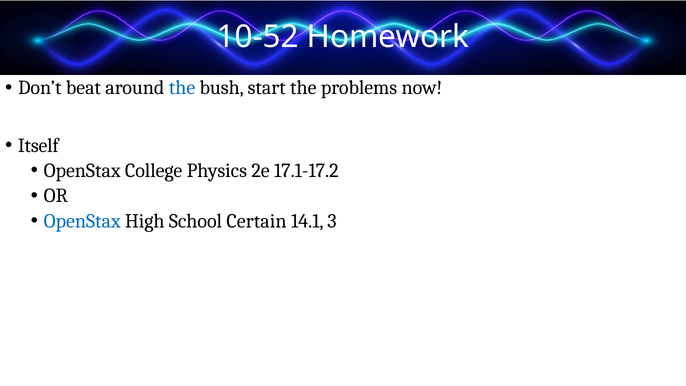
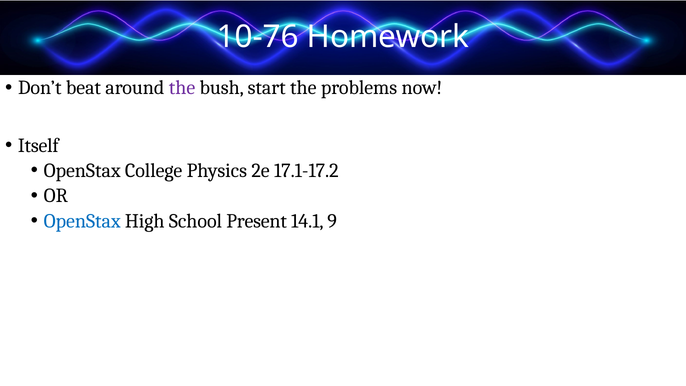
10-52: 10-52 -> 10-76
the at (182, 88) colour: blue -> purple
Certain: Certain -> Present
3: 3 -> 9
